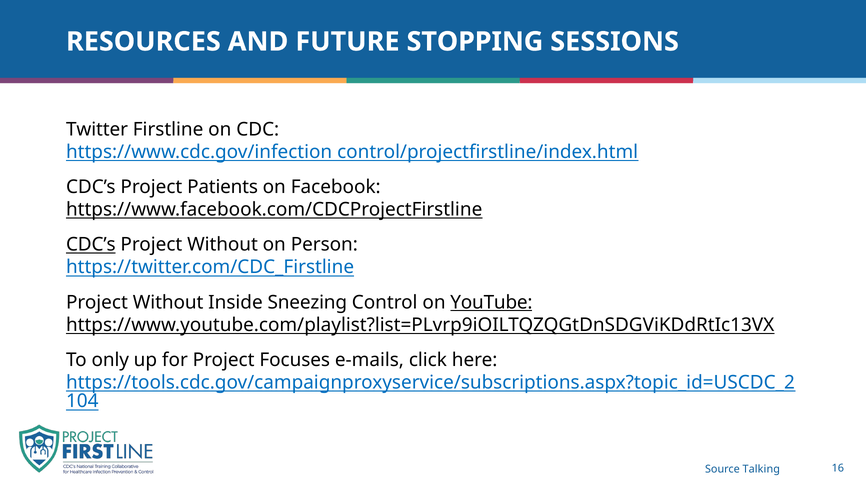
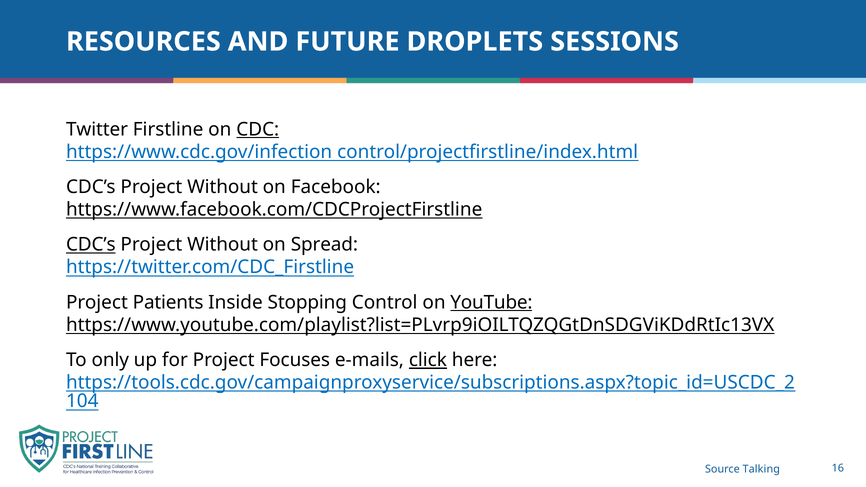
STOPPING: STOPPING -> DROPLETS
CDC underline: none -> present
Patients at (223, 187): Patients -> Without
Person: Person -> Spread
Without at (168, 303): Without -> Patients
Sneezing: Sneezing -> Stopping
click underline: none -> present
